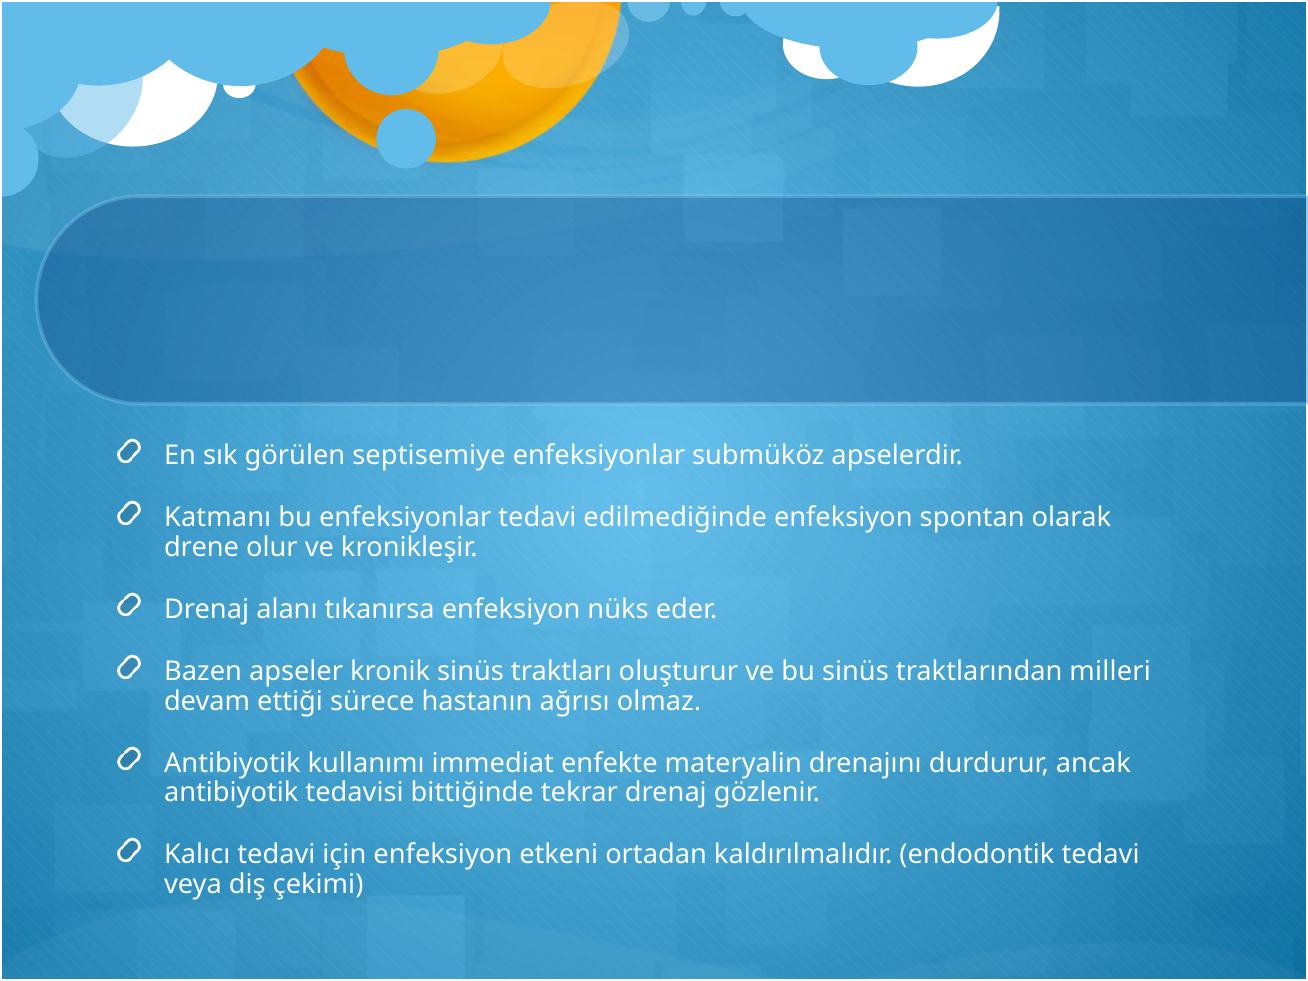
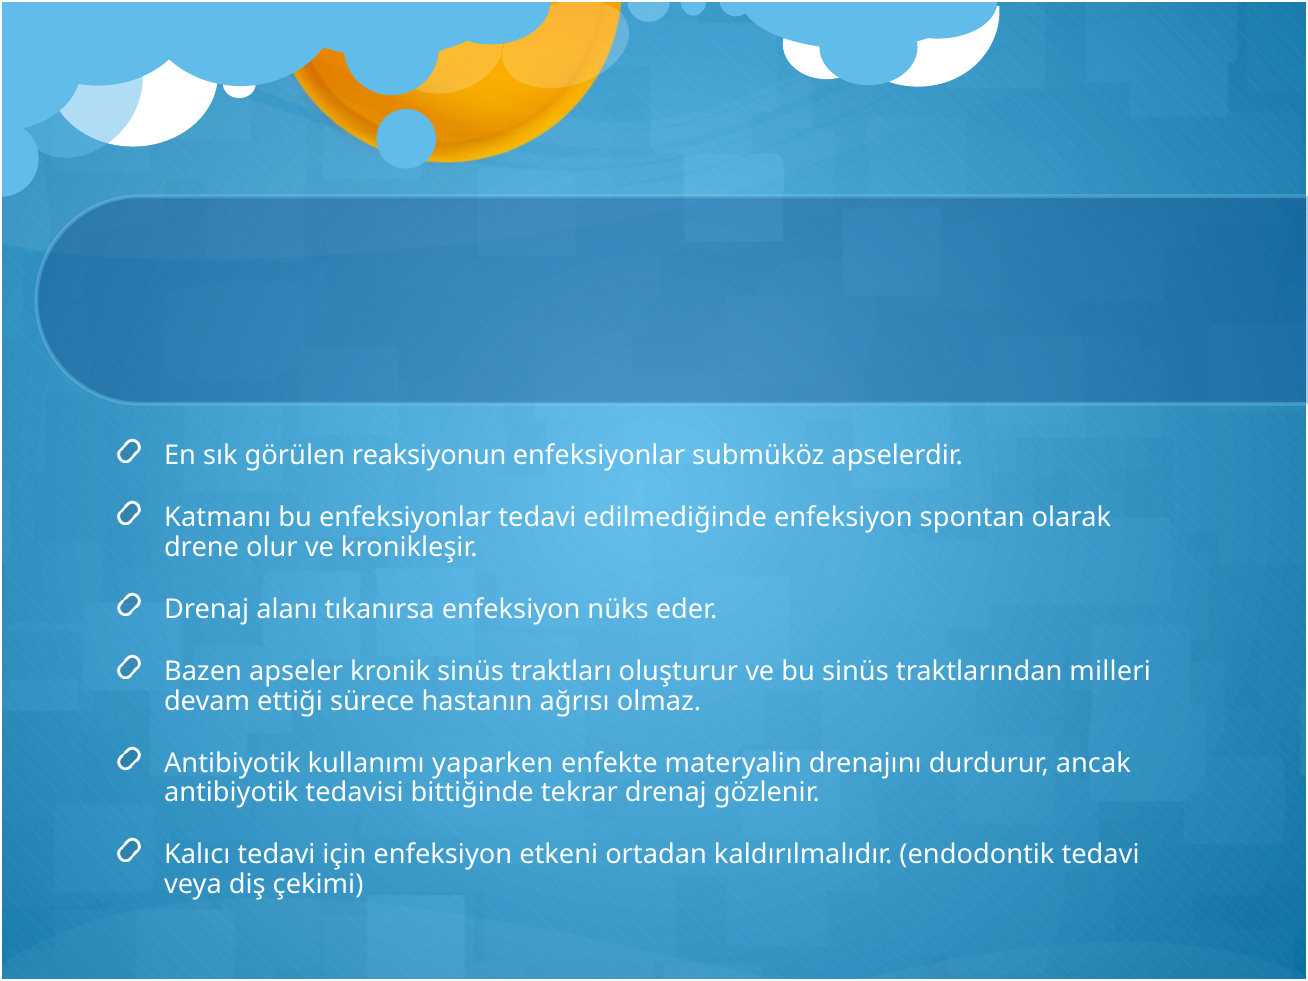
septisemiye: septisemiye -> reaksiyonun
immediat: immediat -> yaparken
